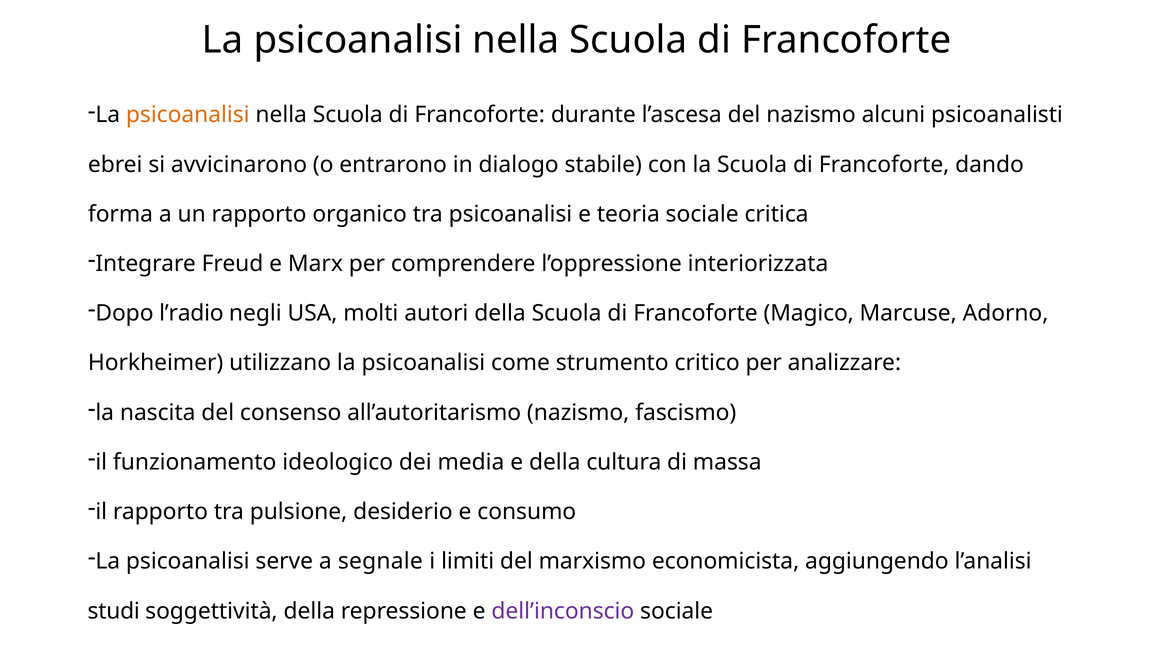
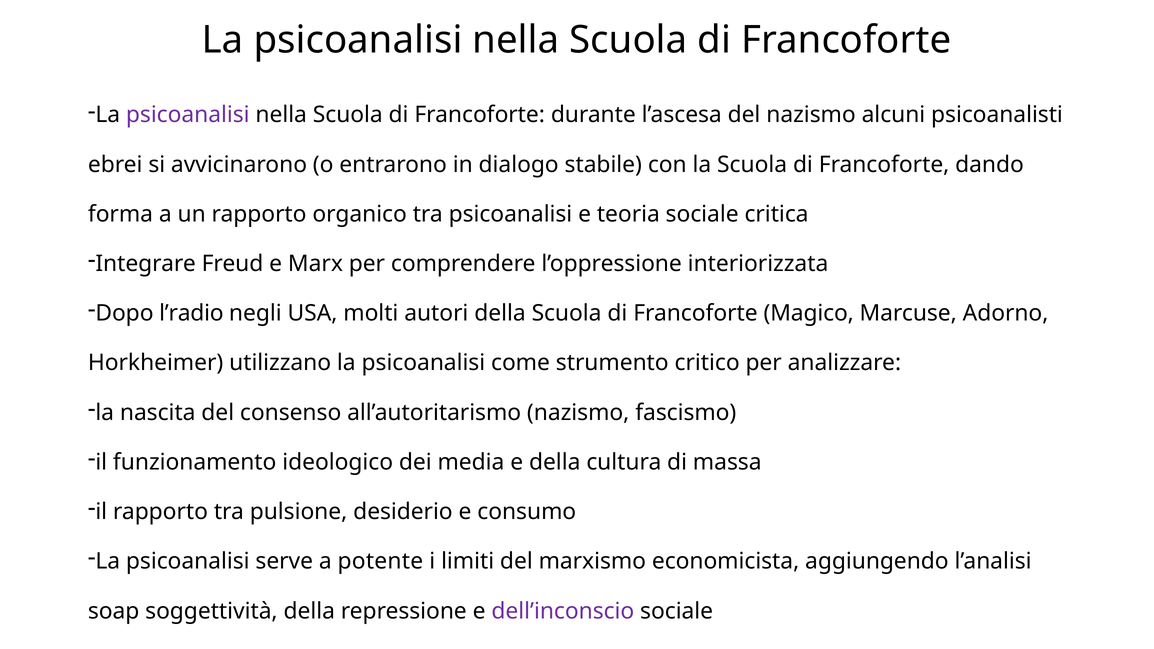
psicoanalisi at (188, 115) colour: orange -> purple
segnale: segnale -> potente
studi: studi -> soap
